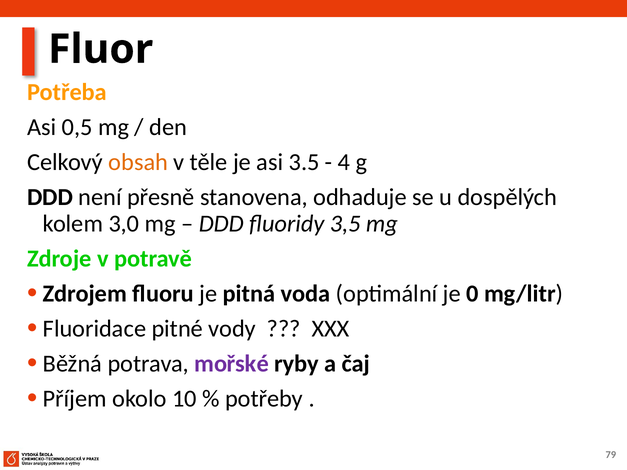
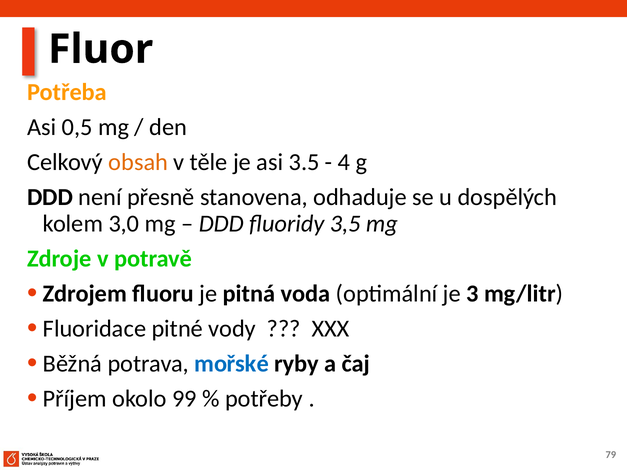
0: 0 -> 3
mořské colour: purple -> blue
10: 10 -> 99
